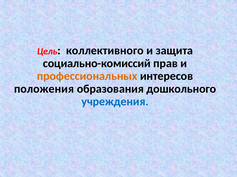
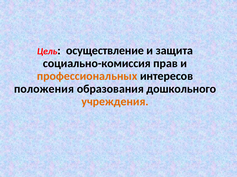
коллективного: коллективного -> осуществление
социально-комиссий: социально-комиссий -> социально-комиссия
учреждения colour: blue -> orange
